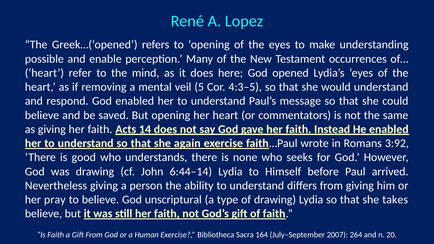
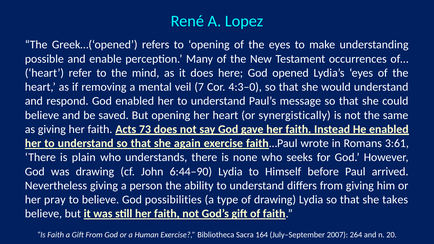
5: 5 -> 7
4:3–5: 4:3–5 -> 4:3–0
commentators: commentators -> synergistically
14: 14 -> 73
3:92: 3:92 -> 3:61
good: good -> plain
6:44–14: 6:44–14 -> 6:44–90
unscriptural: unscriptural -> possibilities
